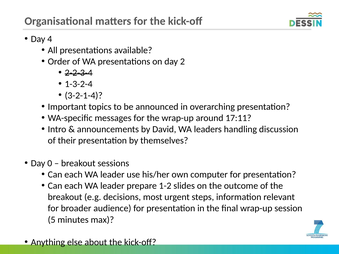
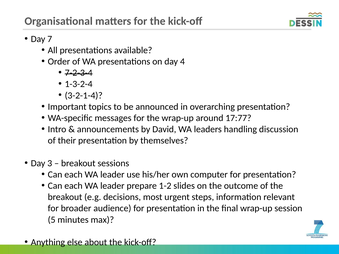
4: 4 -> 7
2: 2 -> 4
2-2-3-4: 2-2-3-4 -> 7-2-3-4
17:11: 17:11 -> 17:77
0: 0 -> 3
